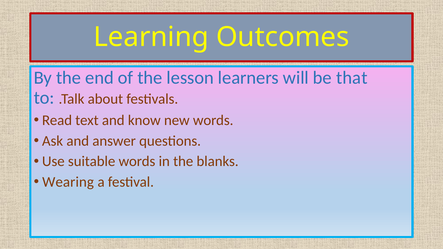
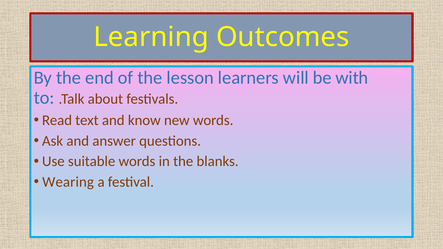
that: that -> with
